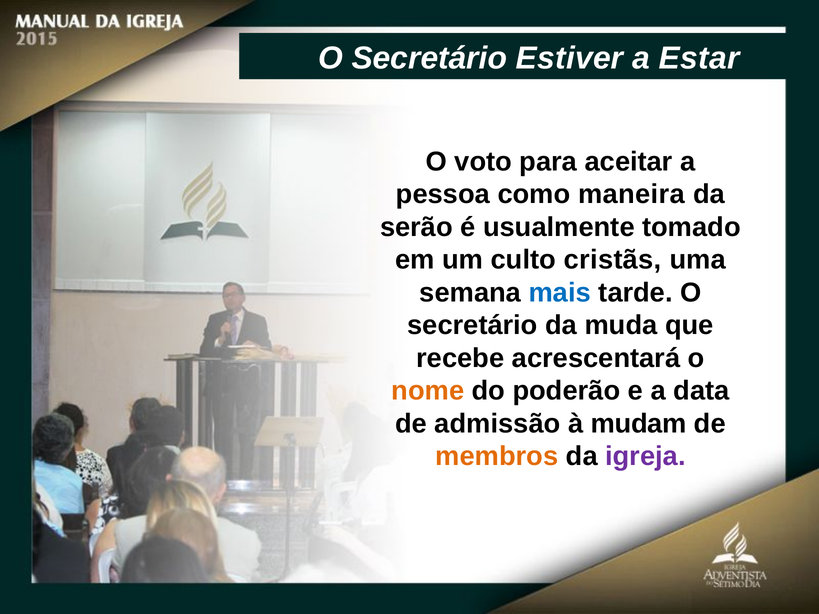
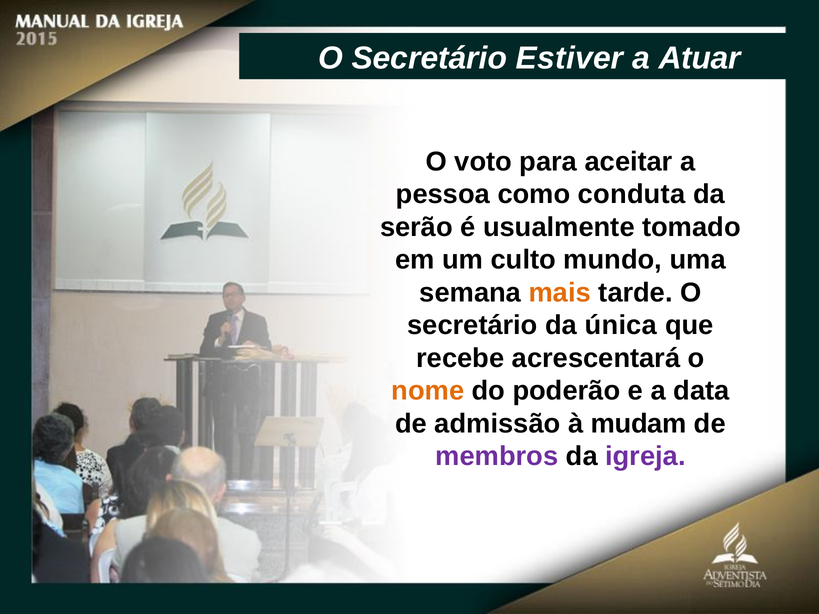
Estar: Estar -> Atuar
maneira: maneira -> conduta
cristãs: cristãs -> mundo
mais colour: blue -> orange
muda: muda -> única
membros colour: orange -> purple
